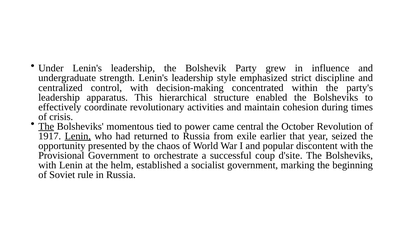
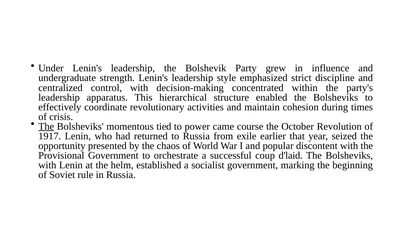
central: central -> course
Lenin at (78, 136) underline: present -> none
d'site: d'site -> d'laid
